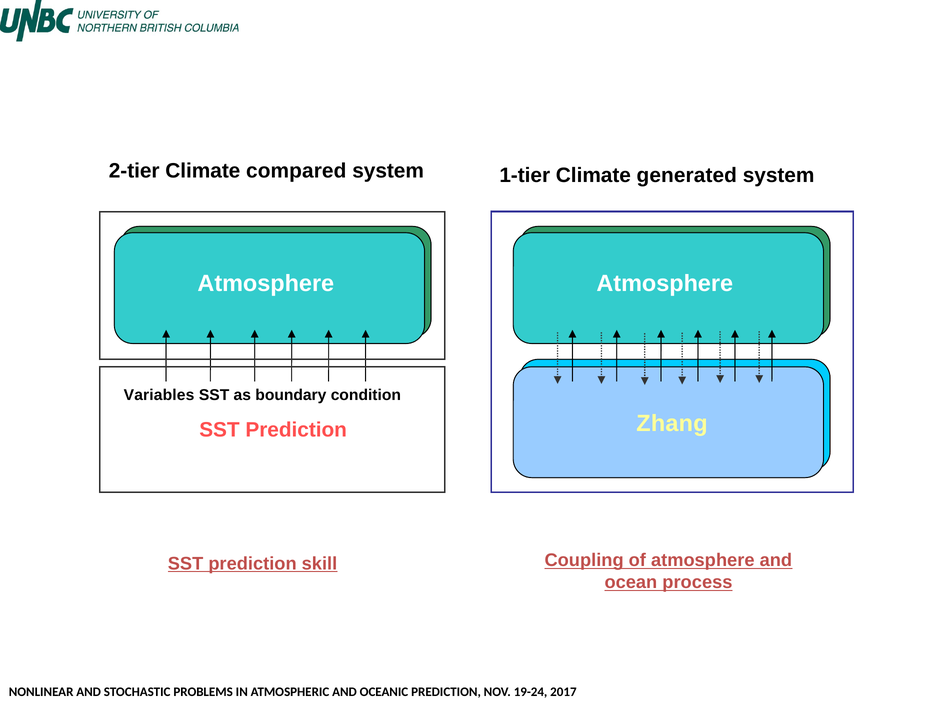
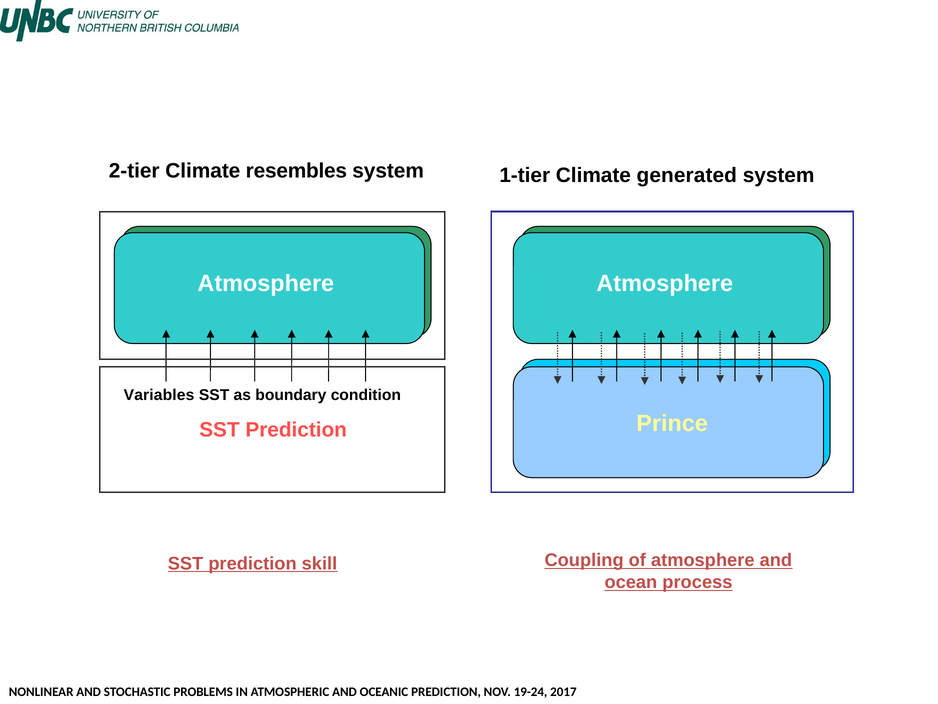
compared: compared -> resembles
Zhang: Zhang -> Prince
